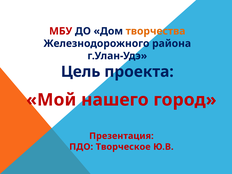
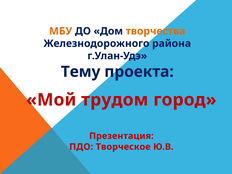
МБУ colour: red -> orange
Цель: Цель -> Тему
нашего: нашего -> трудом
